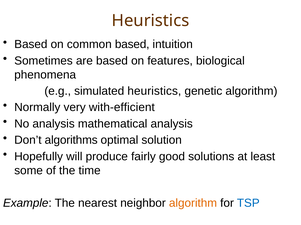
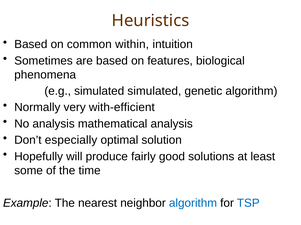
common based: based -> within
simulated heuristics: heuristics -> simulated
algorithms: algorithms -> especially
algorithm at (193, 204) colour: orange -> blue
